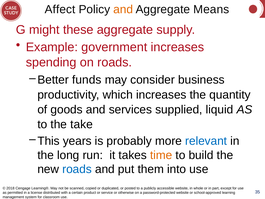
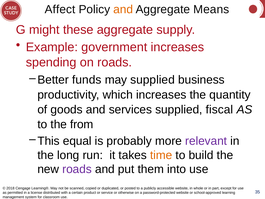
may consider: consider -> supplied
liquid: liquid -> fiscal
take: take -> from
years: years -> equal
relevant colour: blue -> purple
roads at (77, 169) colour: blue -> purple
